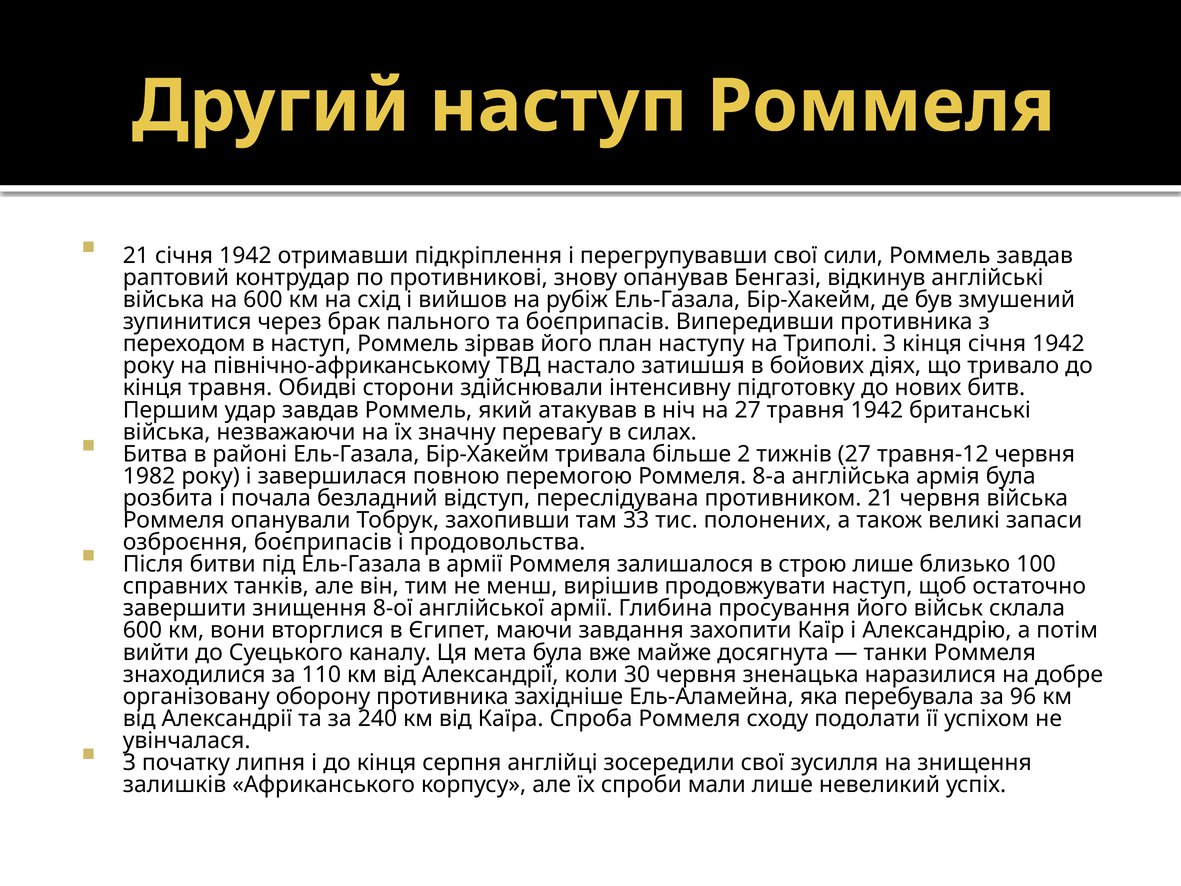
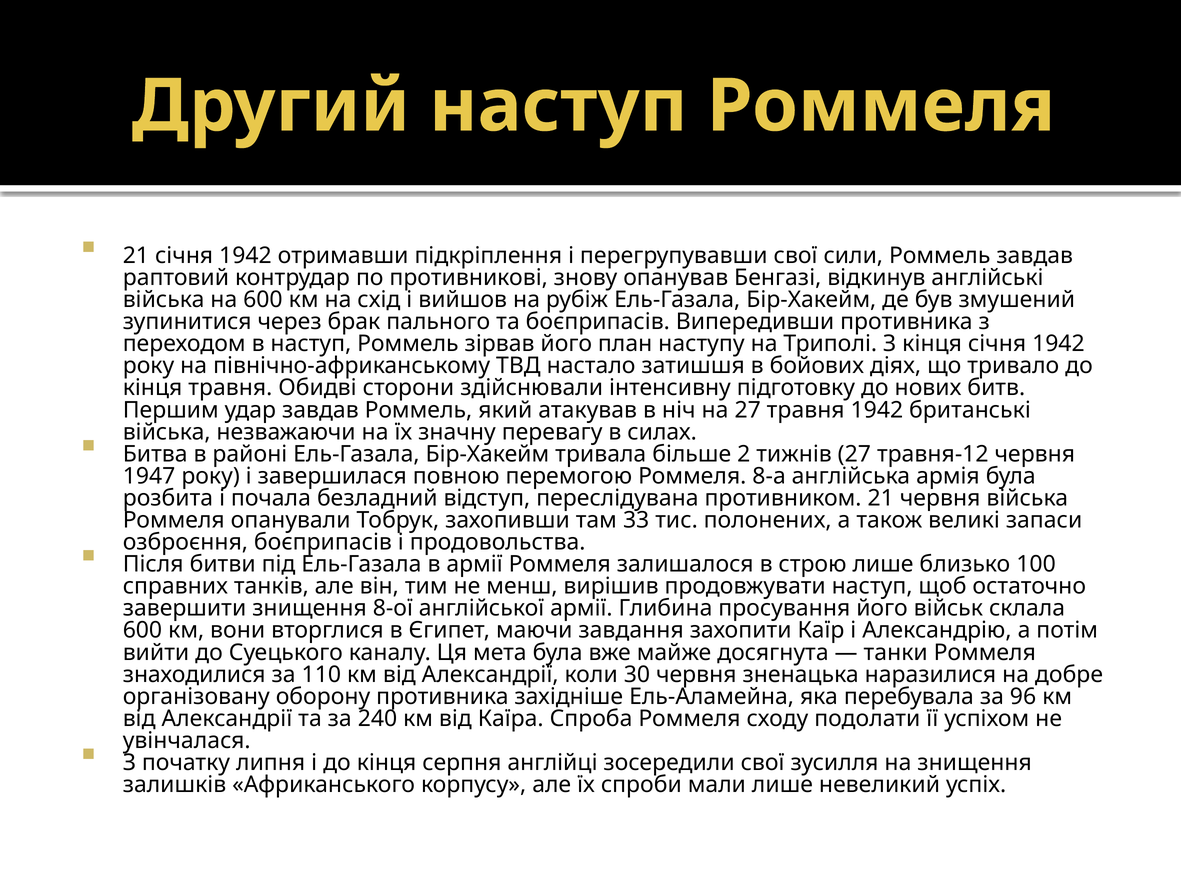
1982: 1982 -> 1947
